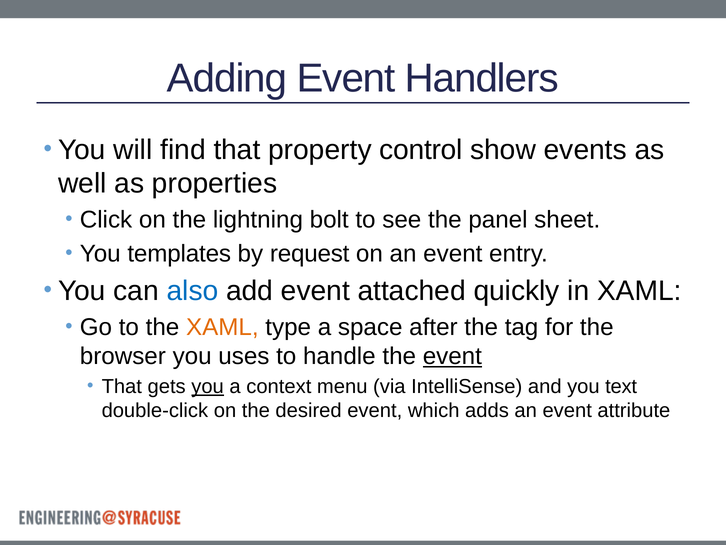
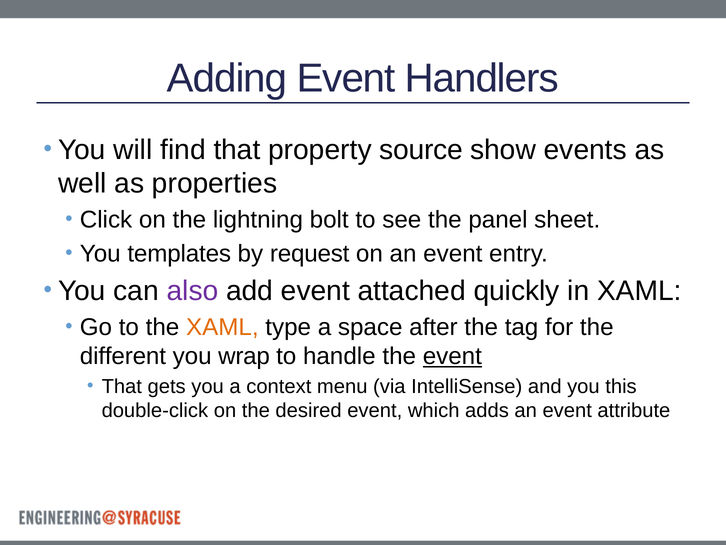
control: control -> source
also colour: blue -> purple
browser: browser -> different
uses: uses -> wrap
you at (208, 386) underline: present -> none
text: text -> this
